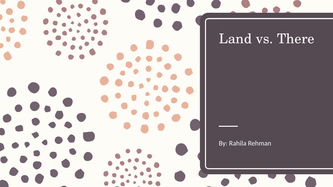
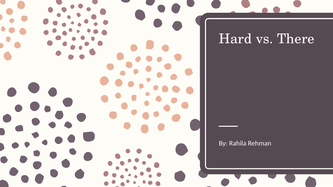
Land: Land -> Hard
